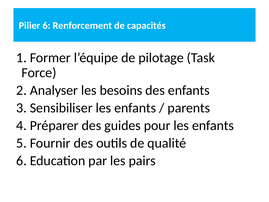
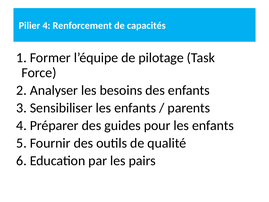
Pilier 6: 6 -> 4
